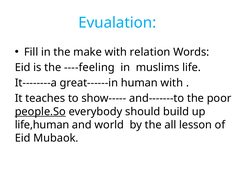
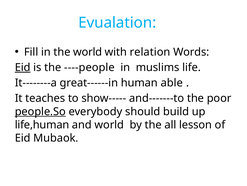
the make: make -> world
Eid at (23, 67) underline: none -> present
----feeling: ----feeling -> ----people
human with: with -> able
